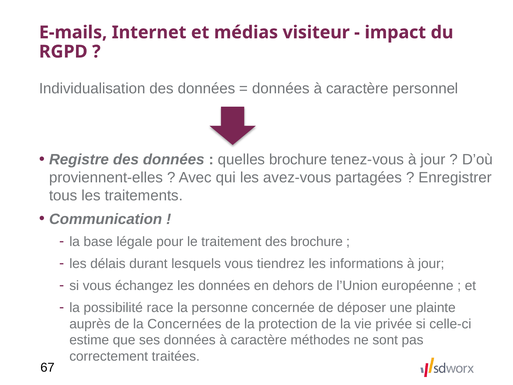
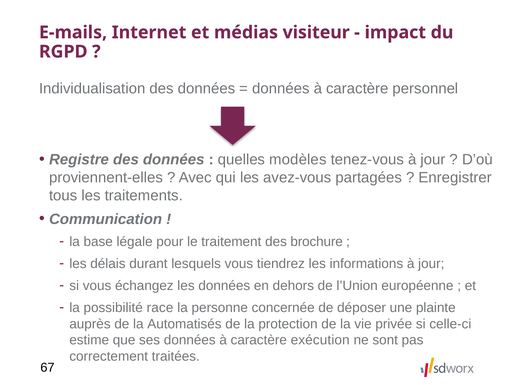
quelles brochure: brochure -> modèles
Concernées: Concernées -> Automatisés
méthodes: méthodes -> exécution
